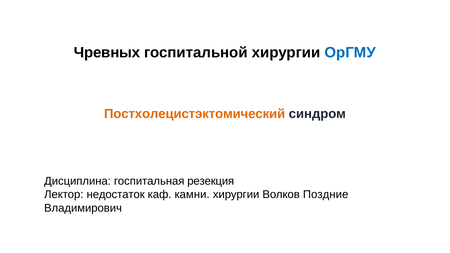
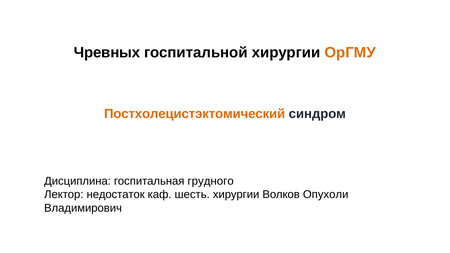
ОрГМУ colour: blue -> orange
резекция: резекция -> грудного
камни: камни -> шесть
Поздние: Поздние -> Опухоли
